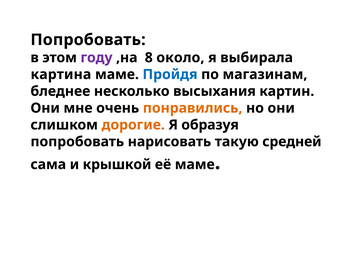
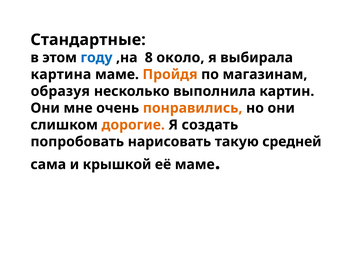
Попробовать at (88, 40): Попробовать -> Стандартные
году colour: purple -> blue
Пройдя colour: blue -> orange
бледнее: бледнее -> образуя
высыхания: высыхания -> выполнила
образуя: образуя -> создать
